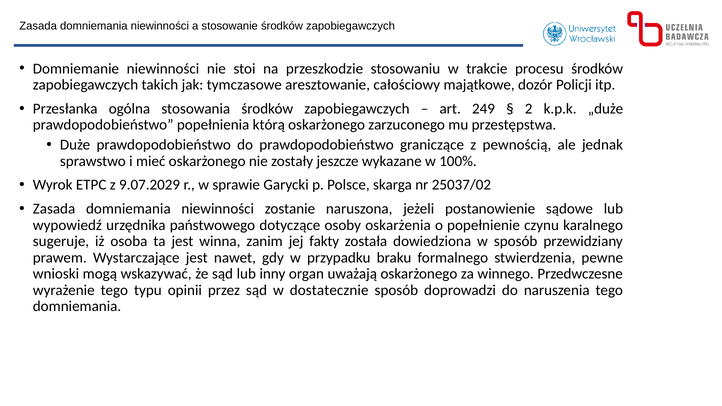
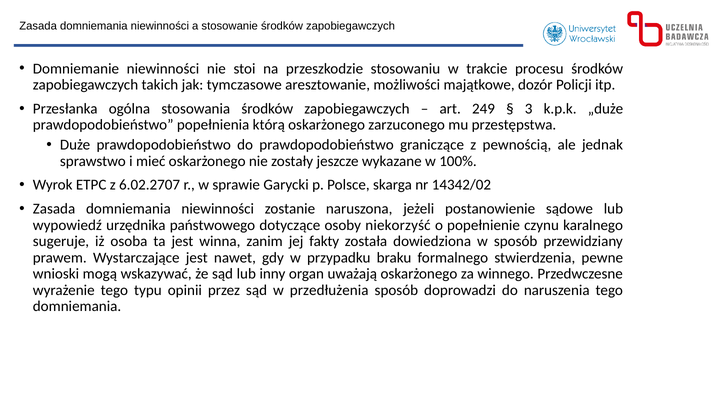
całościowy: całościowy -> możliwości
2: 2 -> 3
9.07.2029: 9.07.2029 -> 6.02.2707
25037/02: 25037/02 -> 14342/02
oskarżenia: oskarżenia -> niekorzyść
dostatecznie: dostatecznie -> przedłużenia
